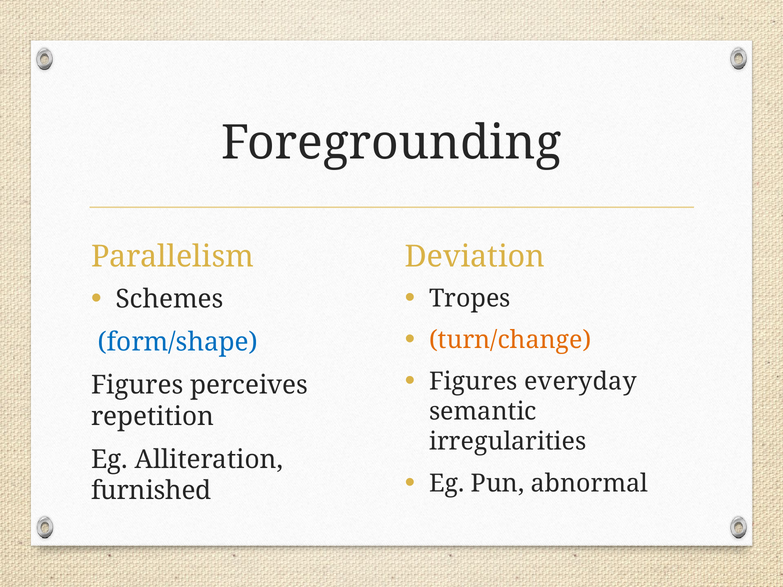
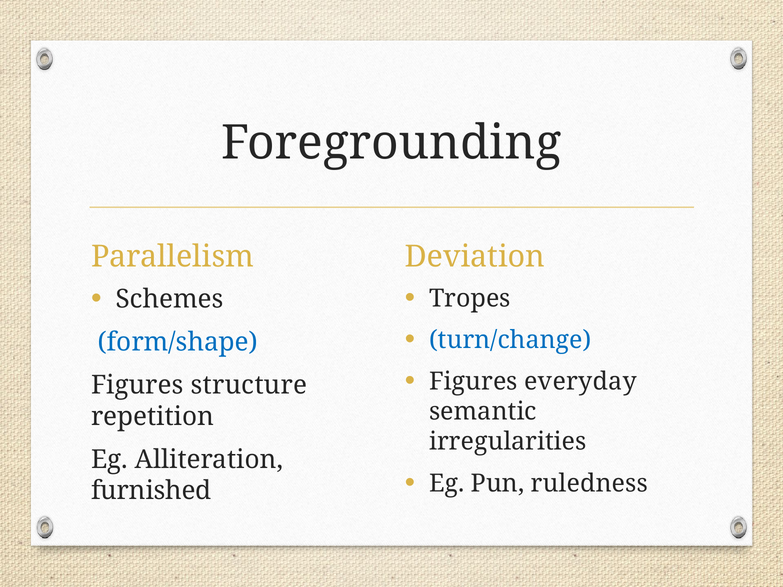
turn/change colour: orange -> blue
perceives: perceives -> structure
abnormal: abnormal -> ruledness
